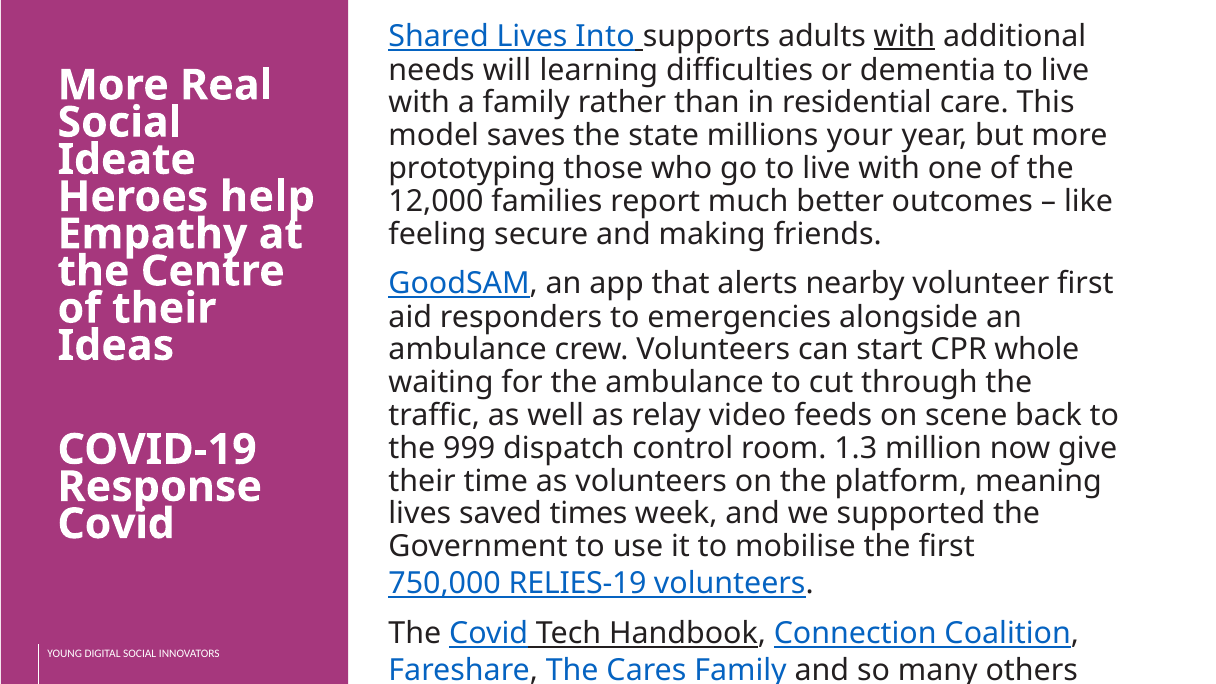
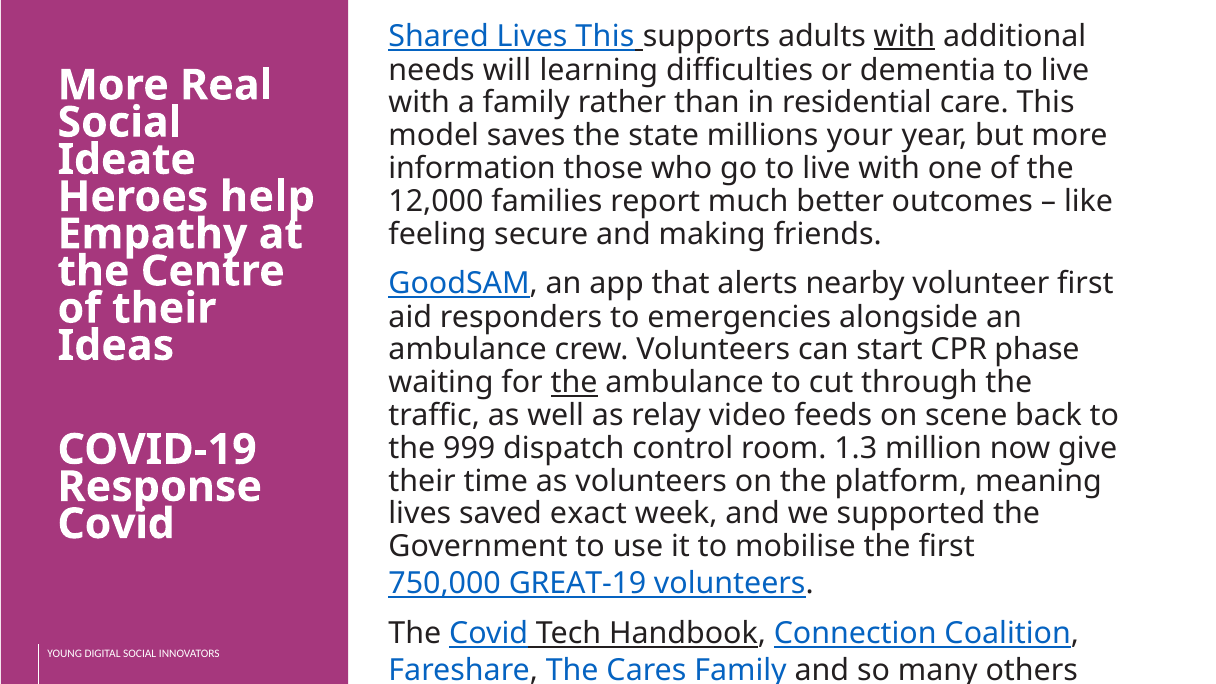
Lives Into: Into -> This
prototyping: prototyping -> information
whole: whole -> phase
the at (574, 383) underline: none -> present
times: times -> exact
RELIES-19: RELIES-19 -> GREAT-19
